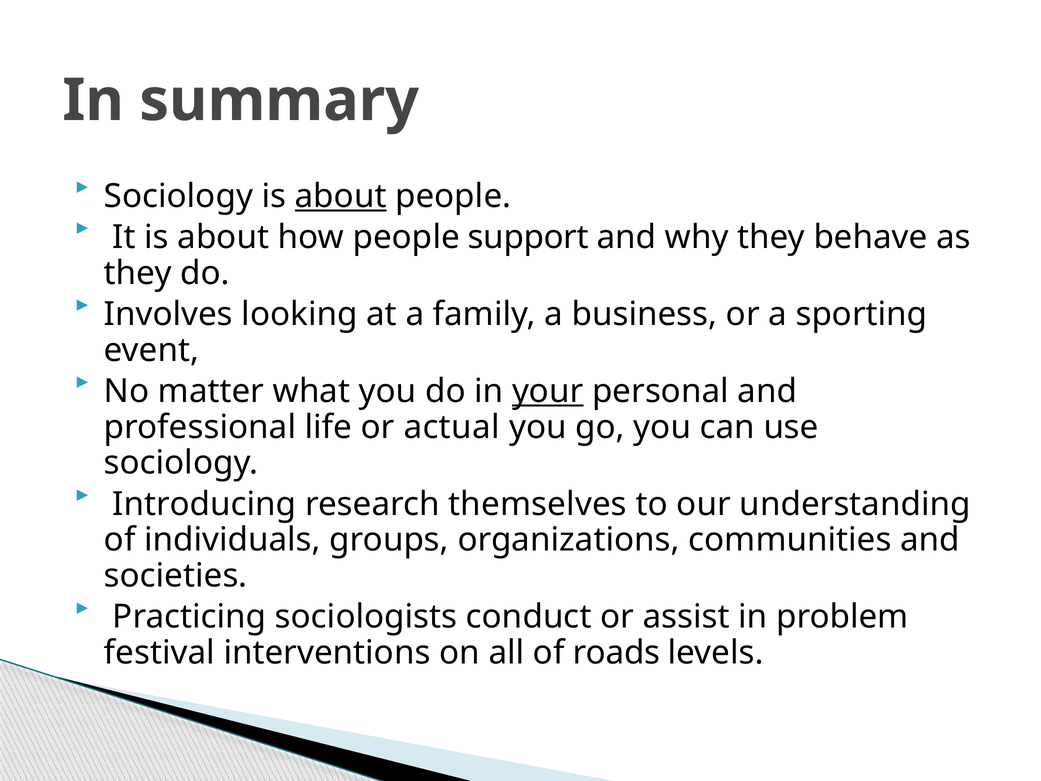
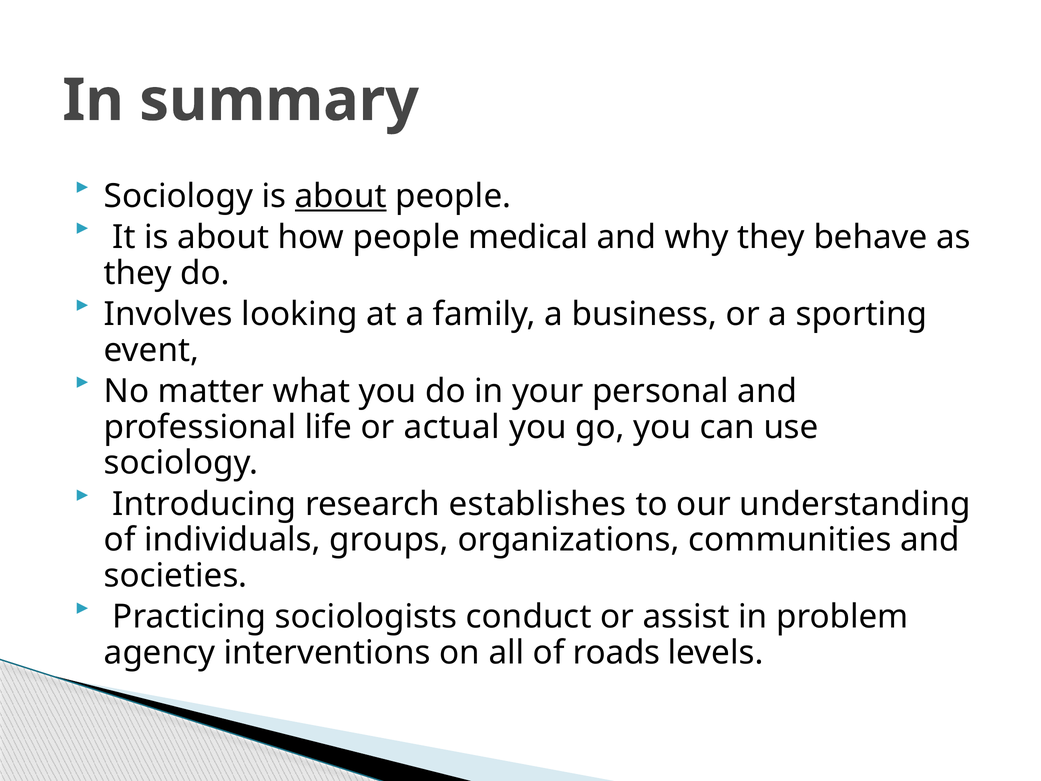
support: support -> medical
your underline: present -> none
themselves: themselves -> establishes
festival: festival -> agency
